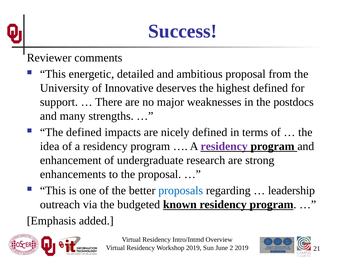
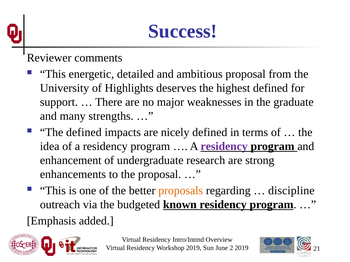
Innovative: Innovative -> Highlights
postdocs: postdocs -> graduate
proposals colour: blue -> orange
leadership: leadership -> discipline
